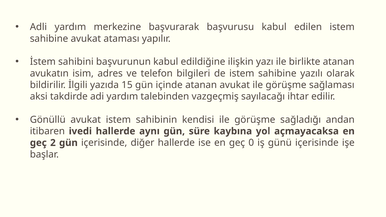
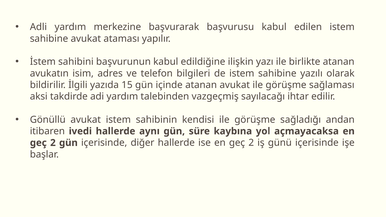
ise en geç 0: 0 -> 2
